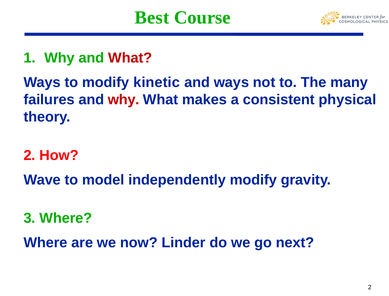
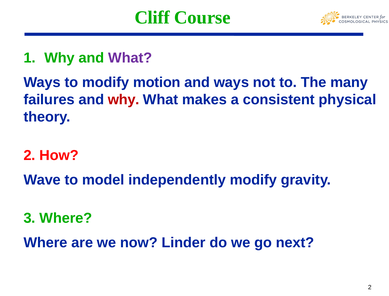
Best: Best -> Cliff
What at (130, 58) colour: red -> purple
kinetic: kinetic -> motion
